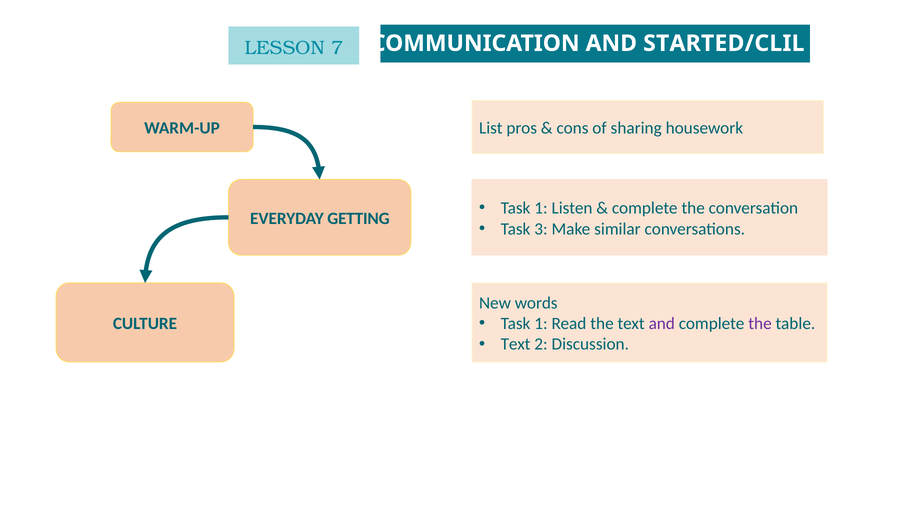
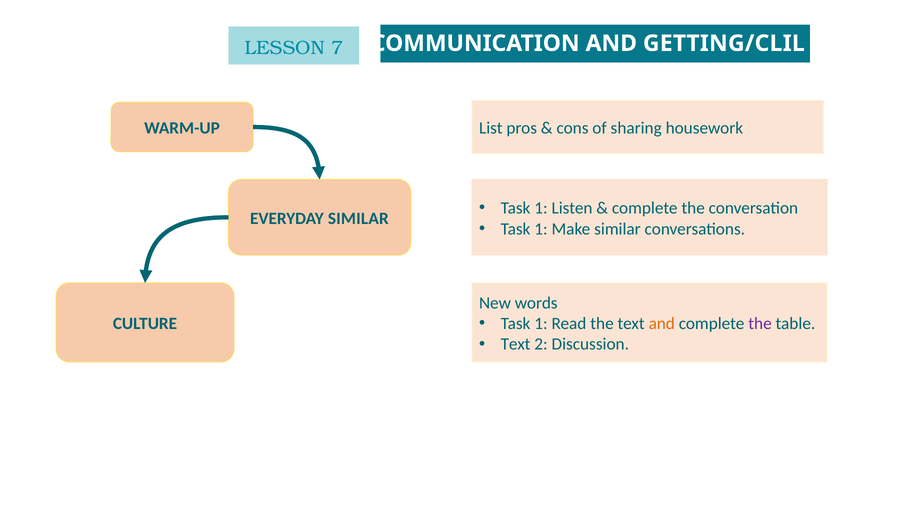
STARTED/CLIL: STARTED/CLIL -> GETTING/CLIL
EVERYDAY GETTING: GETTING -> SIMILAR
3 at (541, 229): 3 -> 1
and at (662, 324) colour: purple -> orange
